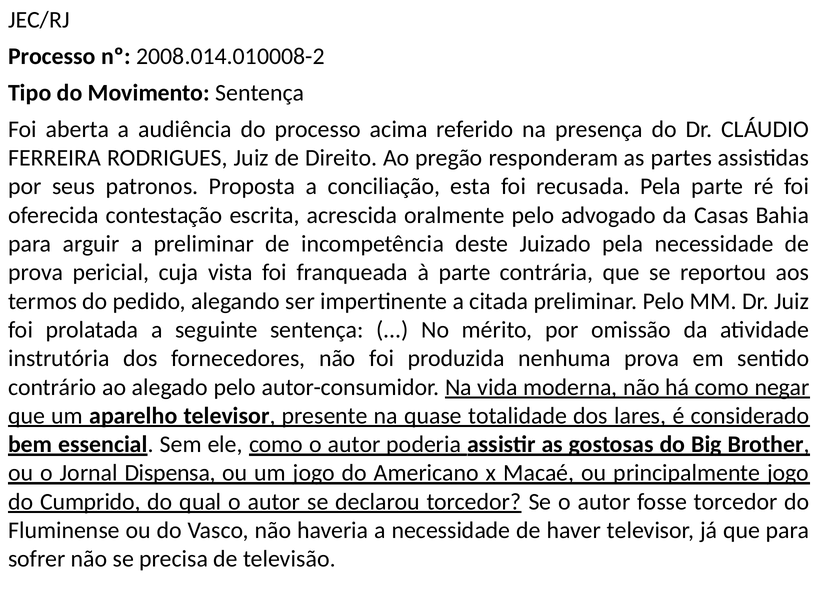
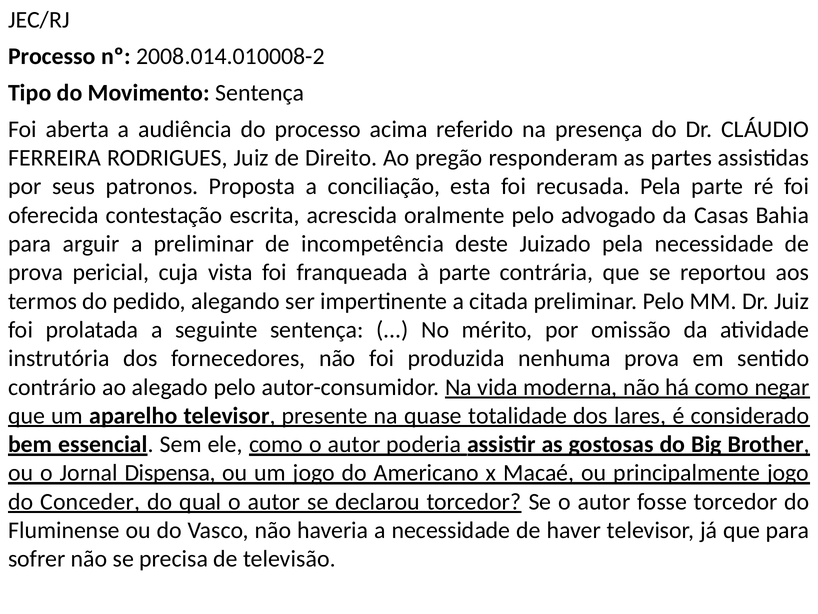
Cumprido: Cumprido -> Conceder
